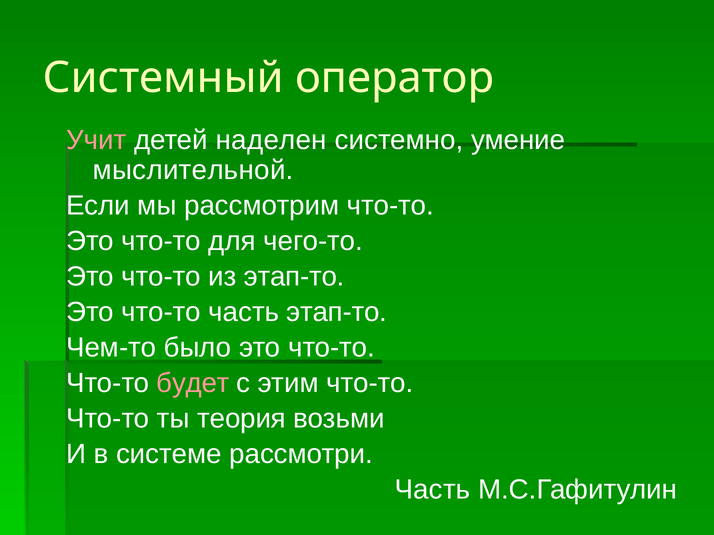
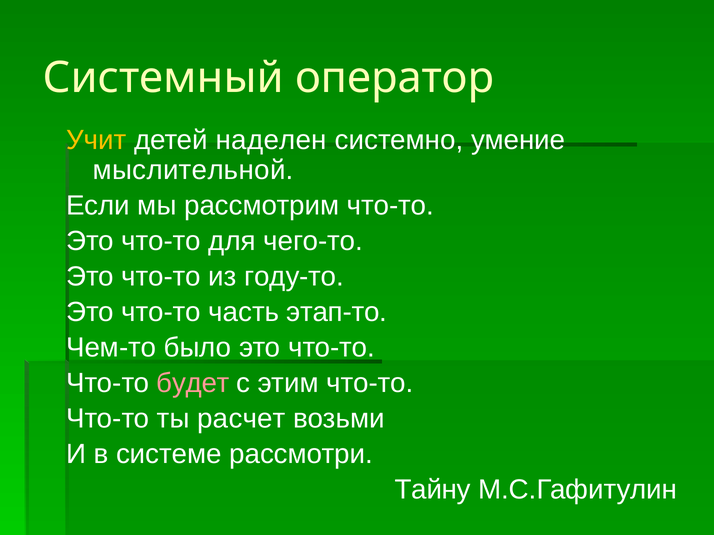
Учит colour: pink -> yellow
из этап-то: этап-то -> году-то
теория: теория -> расчет
Часть at (433, 490): Часть -> Тайну
